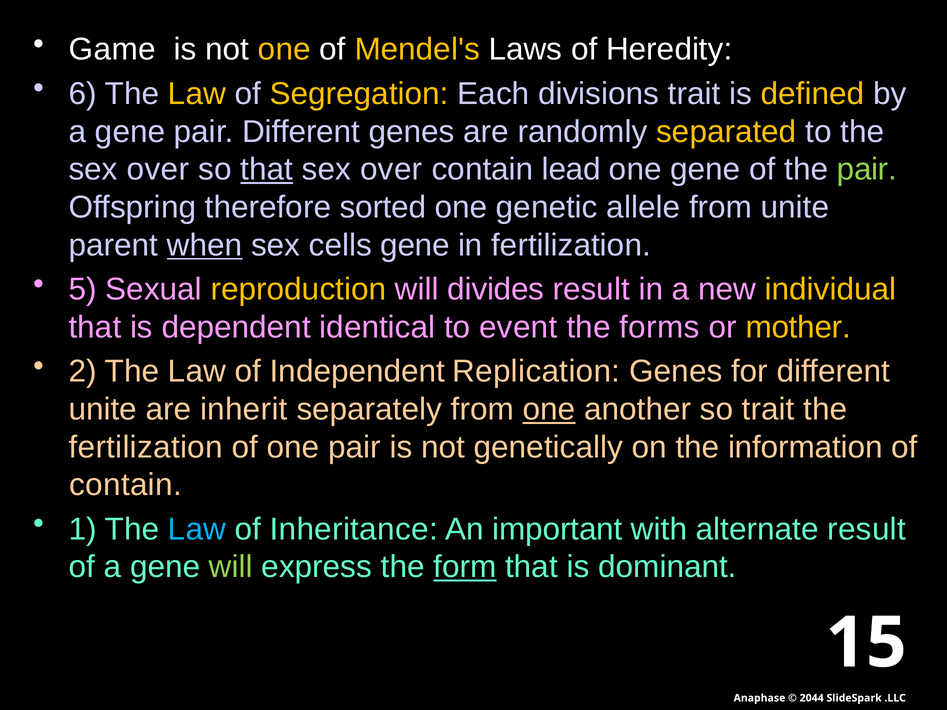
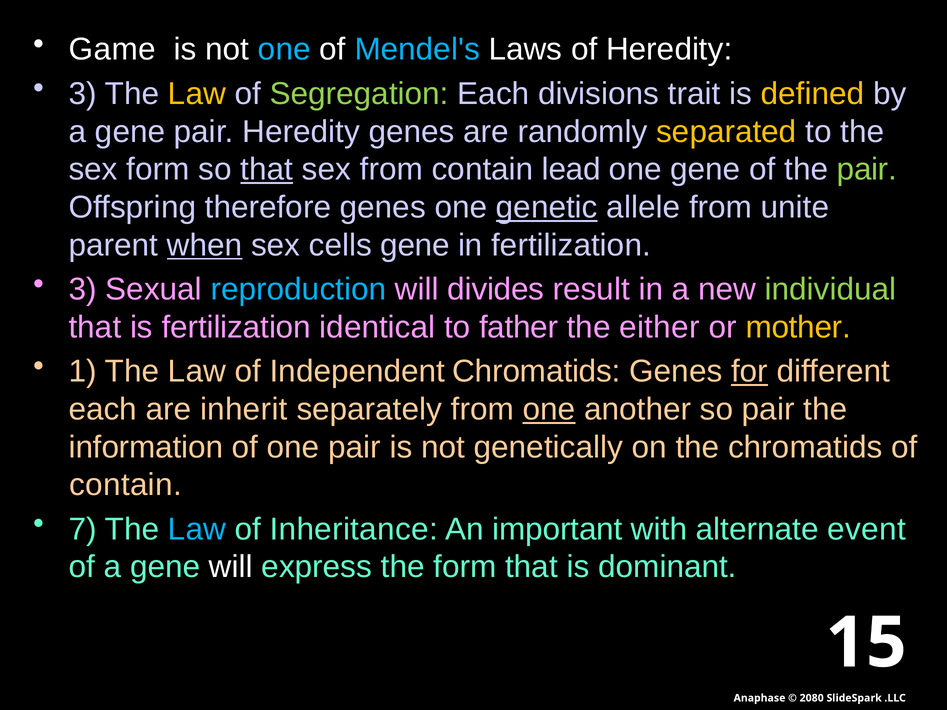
one at (284, 50) colour: yellow -> light blue
Mendel's colour: yellow -> light blue
6 at (83, 94): 6 -> 3
Segregation colour: yellow -> light green
pair Different: Different -> Heredity
over at (158, 170): over -> form
over at (391, 170): over -> from
therefore sorted: sorted -> genes
genetic underline: none -> present
5 at (83, 289): 5 -> 3
reproduction colour: yellow -> light blue
individual colour: yellow -> light green
is dependent: dependent -> fertilization
event: event -> father
forms: forms -> either
2: 2 -> 1
Independent Replication: Replication -> Chromatids
for underline: none -> present
unite at (103, 409): unite -> each
so trait: trait -> pair
fertilization at (146, 447): fertilization -> information
the information: information -> chromatids
1: 1 -> 7
alternate result: result -> event
will at (231, 567) colour: light green -> white
form at (465, 567) underline: present -> none
2044: 2044 -> 2080
